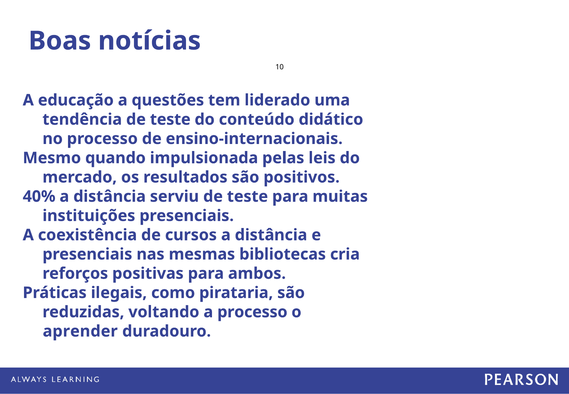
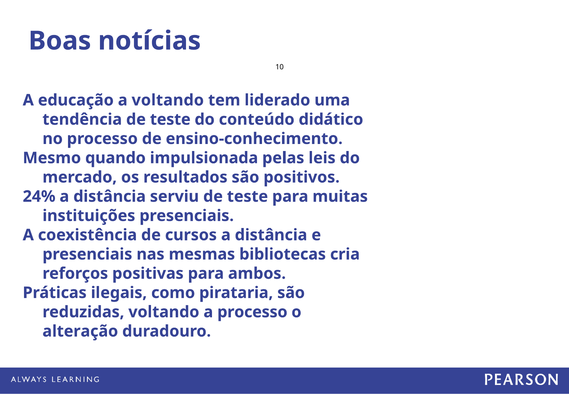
a questões: questões -> voltando
ensino-internacionais: ensino-internacionais -> ensino-conhecimento
40%: 40% -> 24%
aprender: aprender -> alteração
